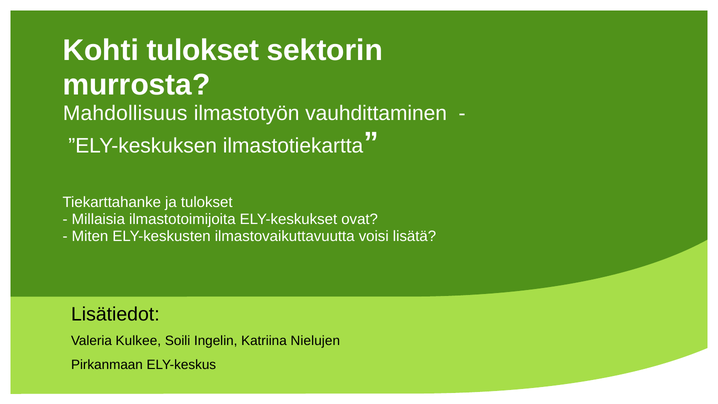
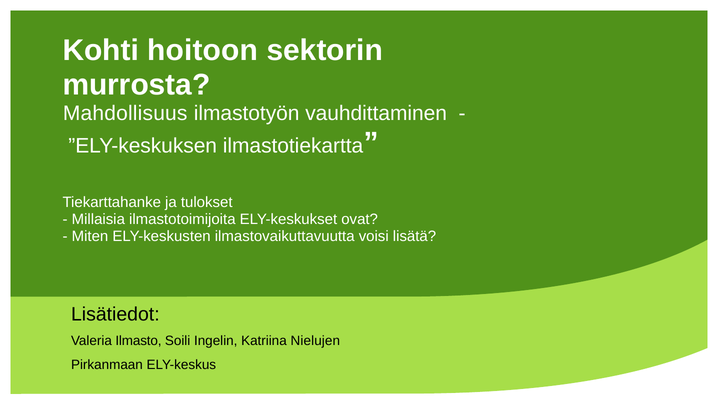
Kohti tulokset: tulokset -> hoitoon
Kulkee: Kulkee -> Ilmasto
